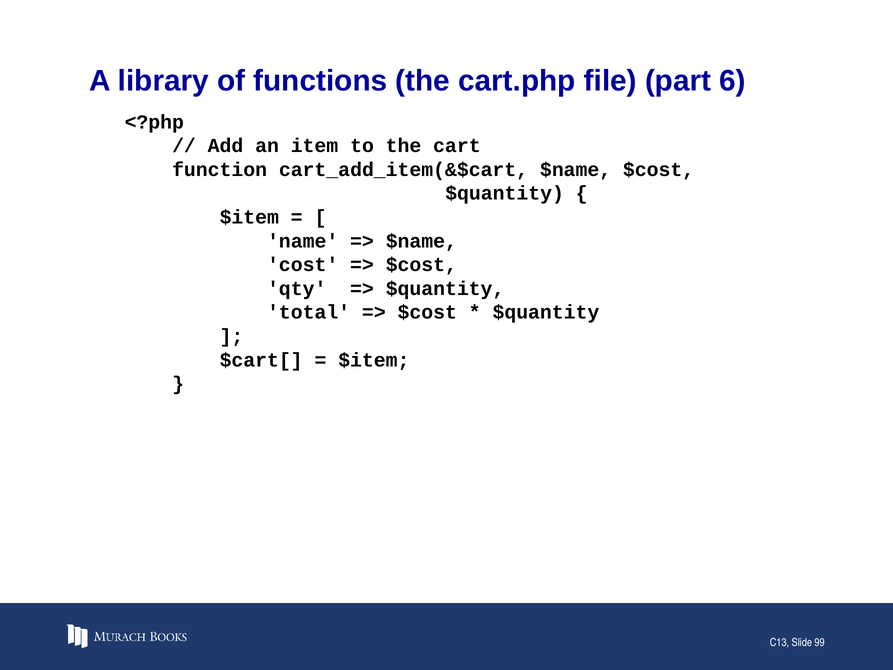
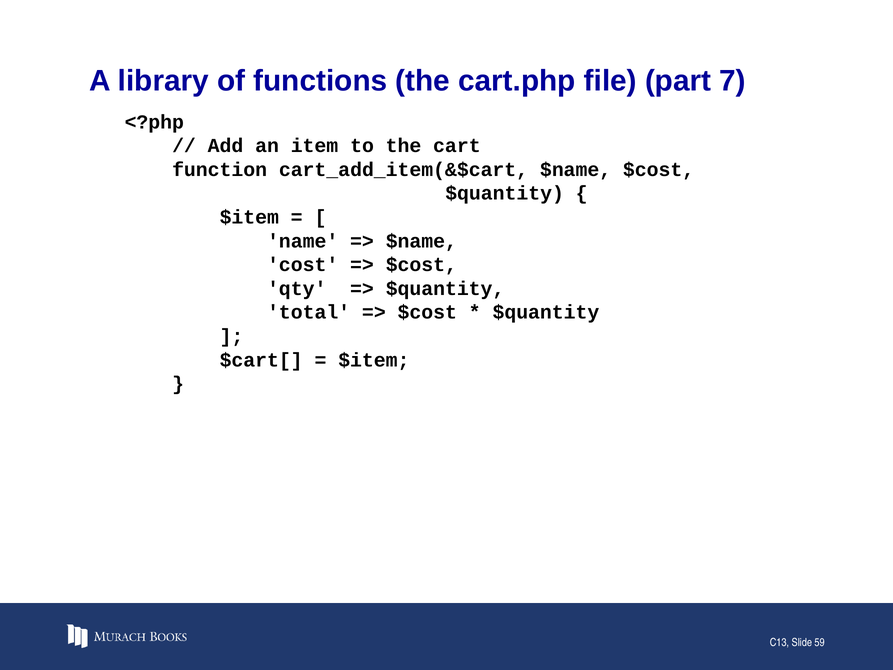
6: 6 -> 7
99: 99 -> 59
